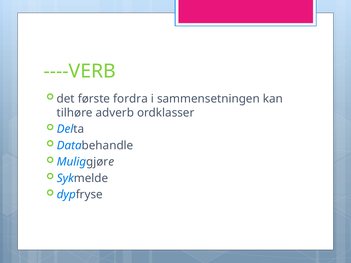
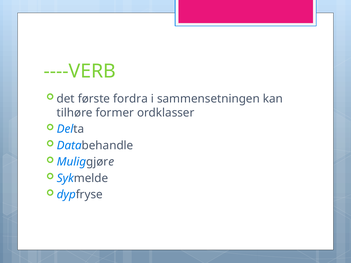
adverb: adverb -> former
